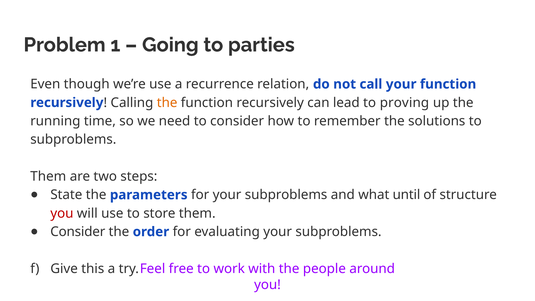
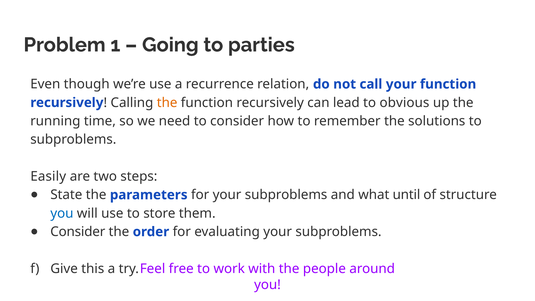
proving: proving -> obvious
Them at (48, 176): Them -> Easily
you at (62, 213) colour: red -> blue
